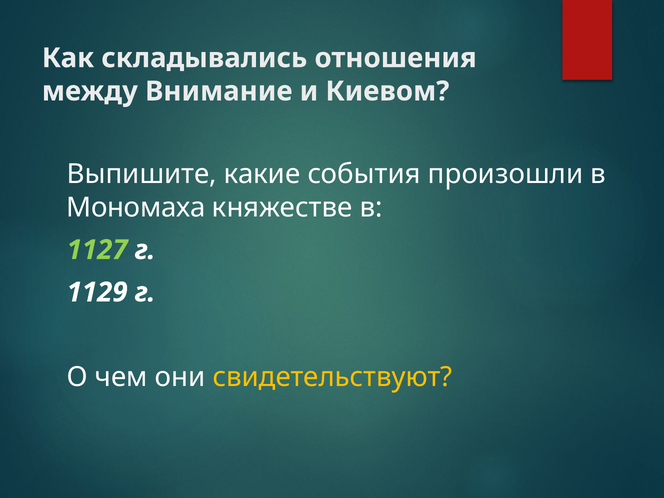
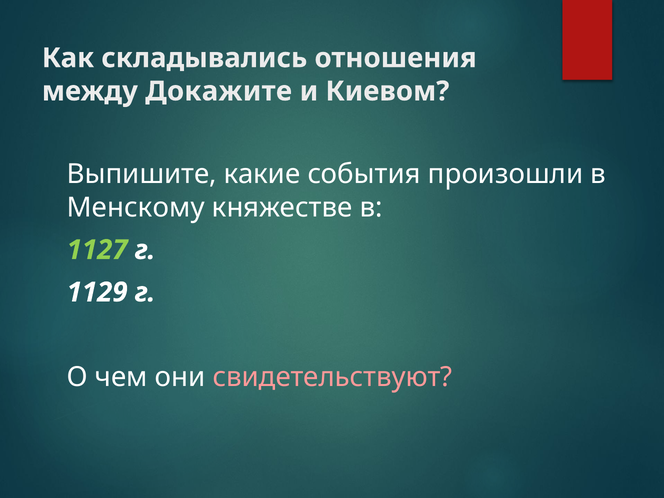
Внимание: Внимание -> Докажите
Мономаха: Мономаха -> Менскому
свидетельствуют colour: yellow -> pink
